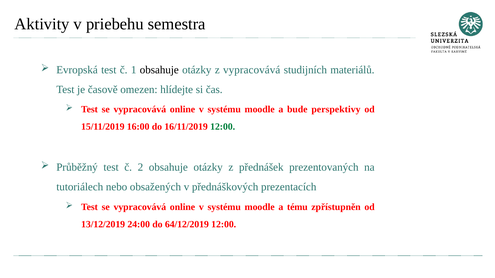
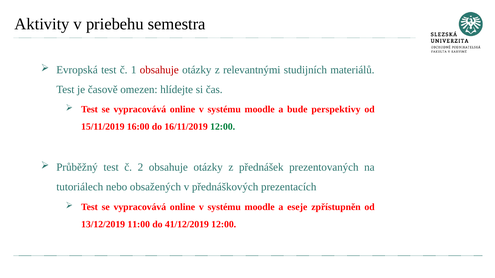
obsahuje at (159, 70) colour: black -> red
z vypracovává: vypracovává -> relevantnými
tému: tému -> eseje
24:00: 24:00 -> 11:00
64/12/2019: 64/12/2019 -> 41/12/2019
